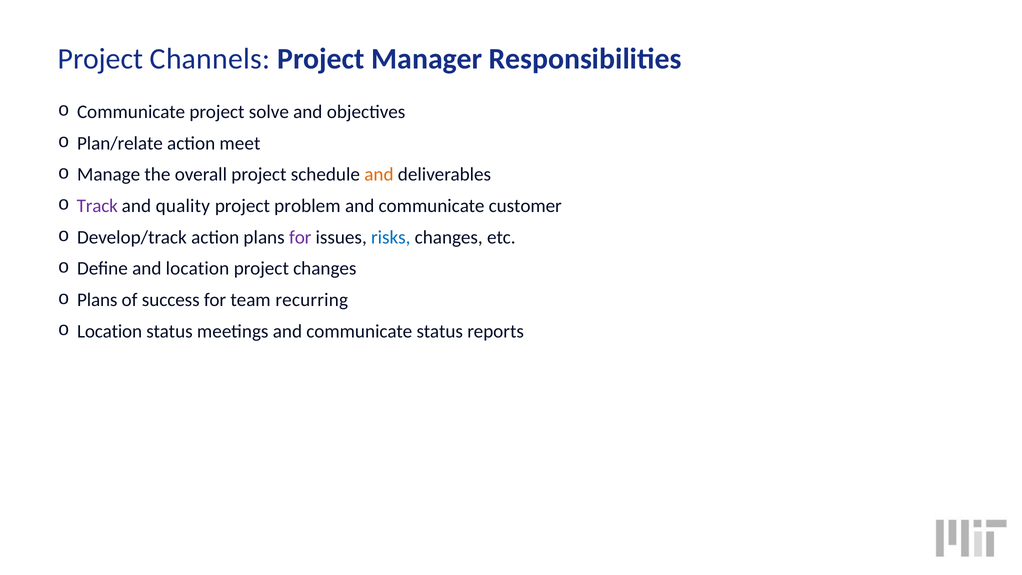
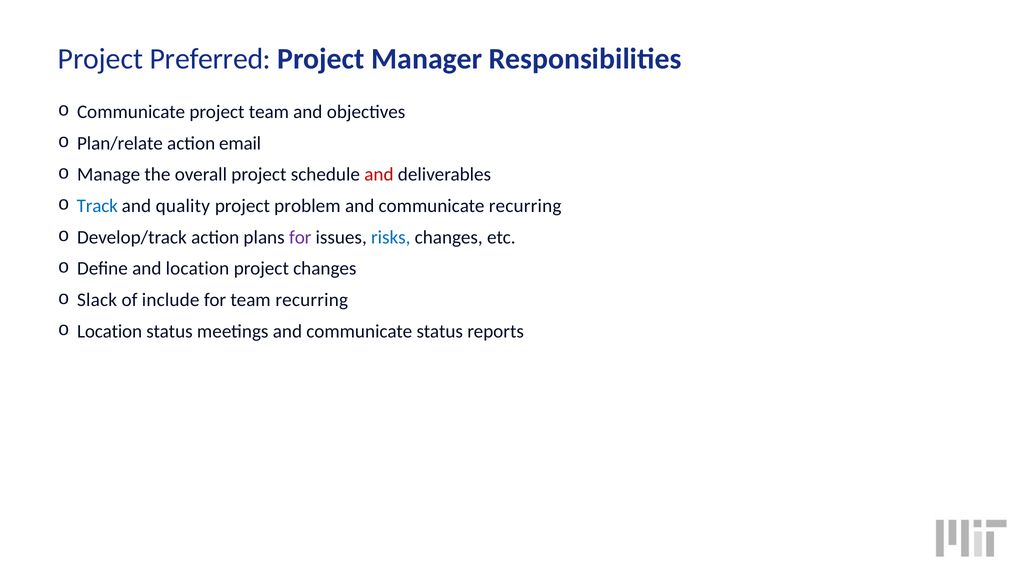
Channels: Channels -> Preferred
project solve: solve -> team
meet: meet -> email
and at (379, 175) colour: orange -> red
Track colour: purple -> blue
communicate customer: customer -> recurring
Plans at (97, 300): Plans -> Slack
success: success -> include
